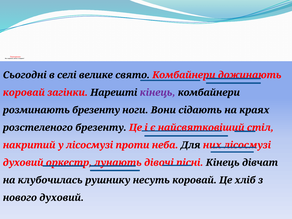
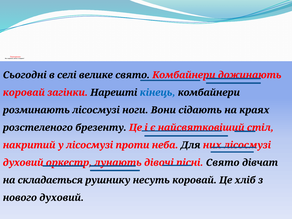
кінець at (158, 93) colour: purple -> blue
розминають брезенту: брезенту -> лісосмузі
пісні Кінець: Кінець -> Свято
клубочилась: клубочилась -> складається
